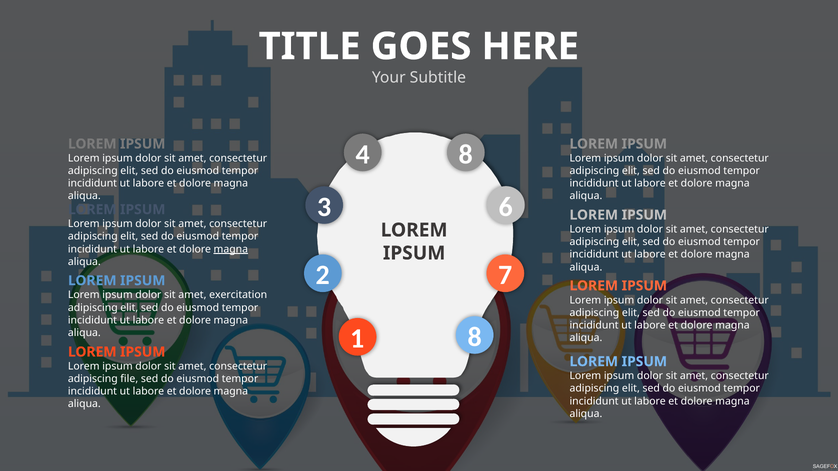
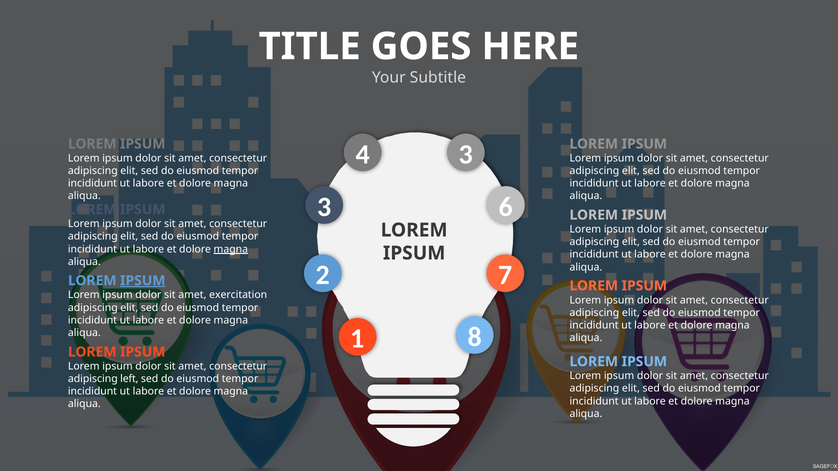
4 8: 8 -> 3
IPSUM at (143, 281) underline: none -> present
file: file -> left
